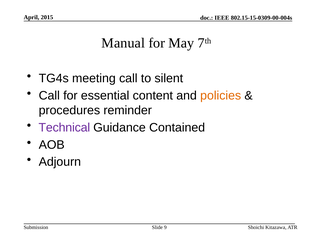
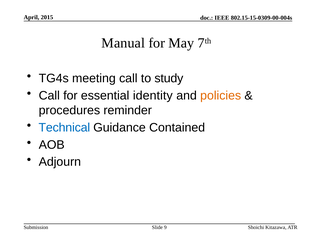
silent: silent -> study
content: content -> identity
Technical colour: purple -> blue
